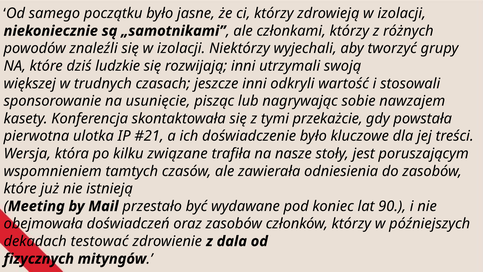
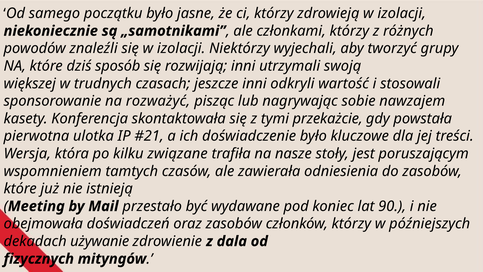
ludzkie: ludzkie -> sposób
usunięcie: usunięcie -> rozważyć
testować: testować -> używanie
